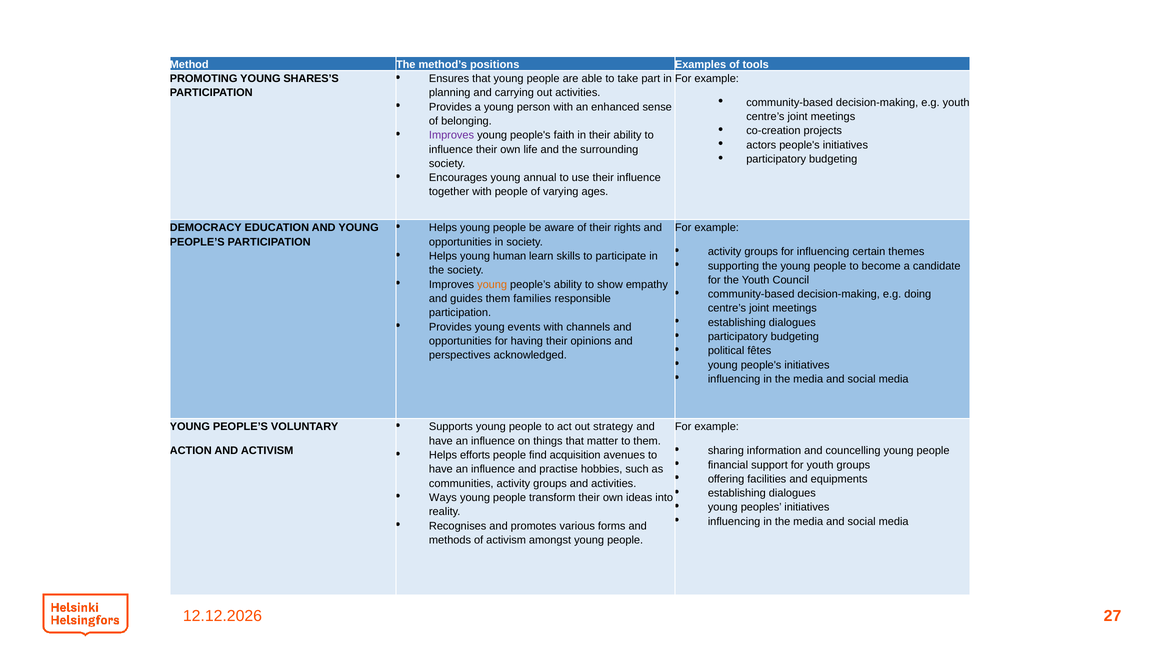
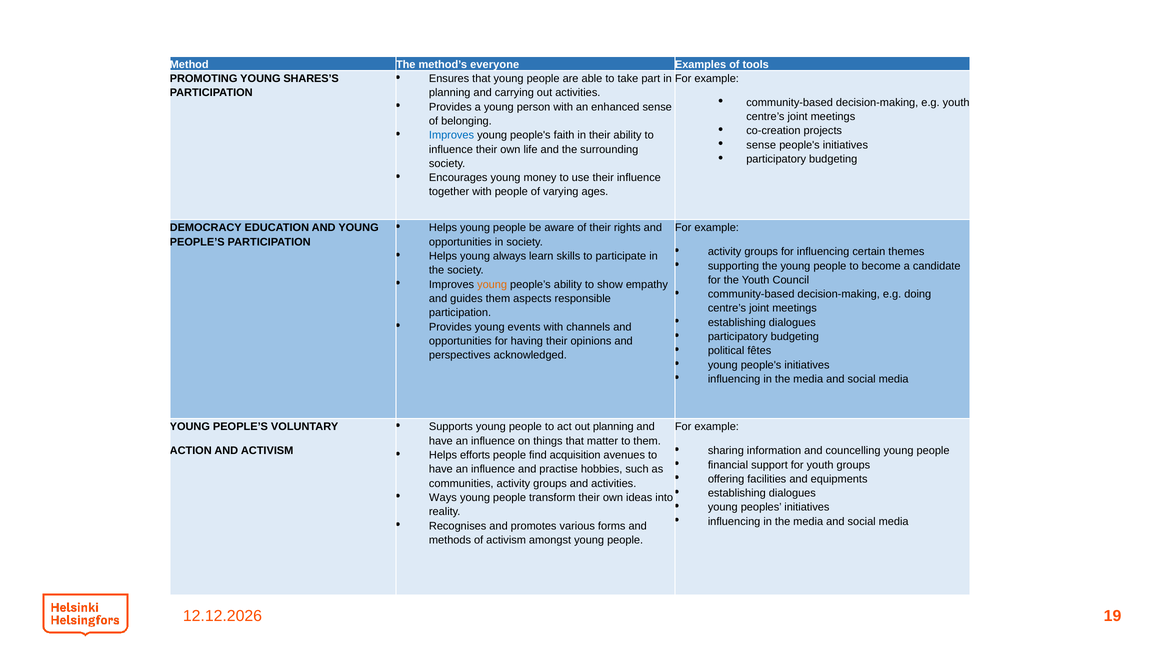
positions: positions -> everyone
Improves at (452, 135) colour: purple -> blue
actors at (761, 145): actors -> sense
annual: annual -> money
human: human -> always
families: families -> aspects
out strategy: strategy -> planning
27: 27 -> 19
